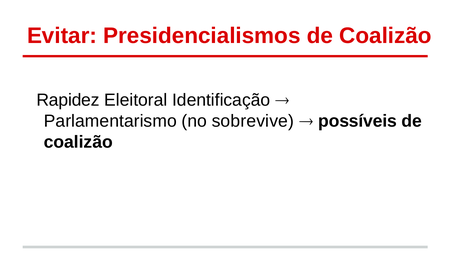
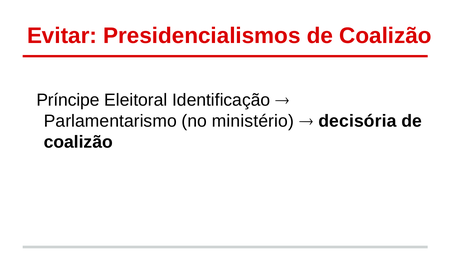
Rapidez: Rapidez -> Príncipe
sobrevive: sobrevive -> ministério
possíveis: possíveis -> decisória
